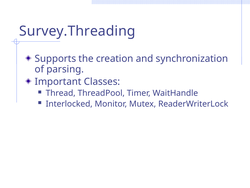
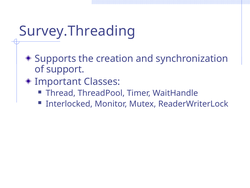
parsing: parsing -> support
